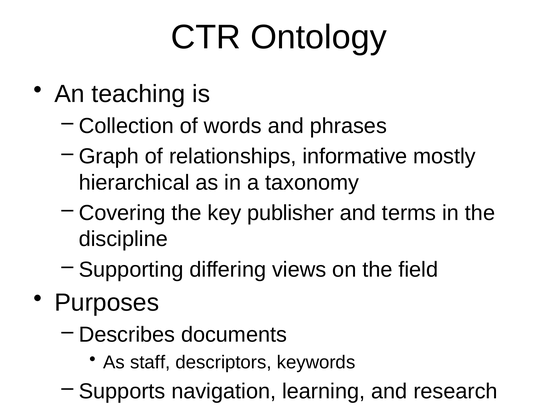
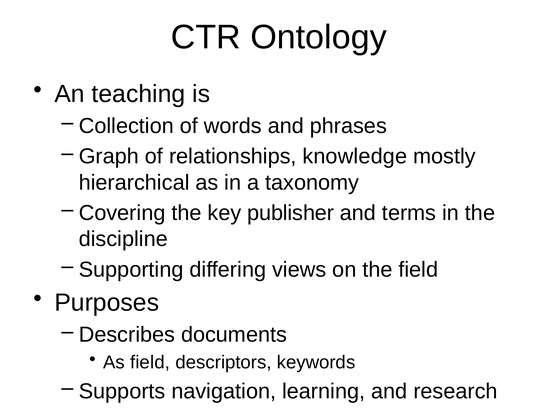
informative: informative -> knowledge
As staff: staff -> field
